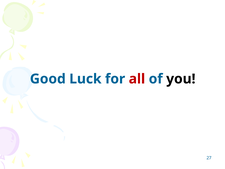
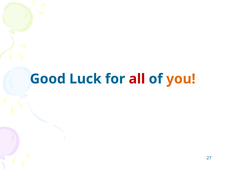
you colour: black -> orange
